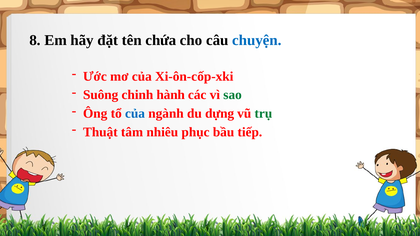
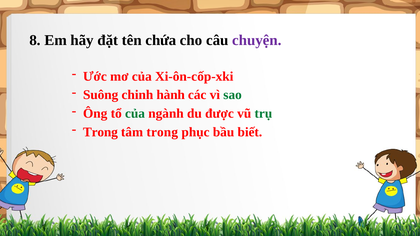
chuyện colour: blue -> purple
của at (135, 114) colour: blue -> green
dựng: dựng -> được
Thuật at (100, 132): Thuật -> Trong
tâm nhiêu: nhiêu -> trong
tiếp: tiếp -> biết
